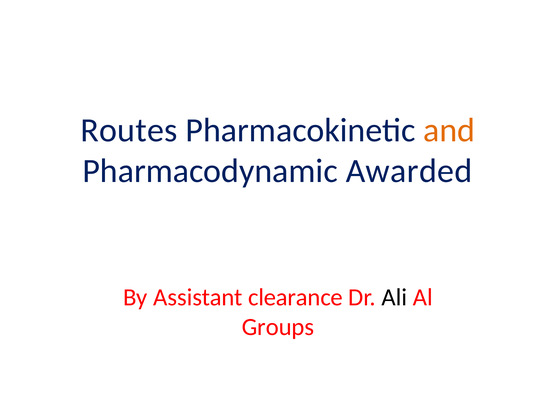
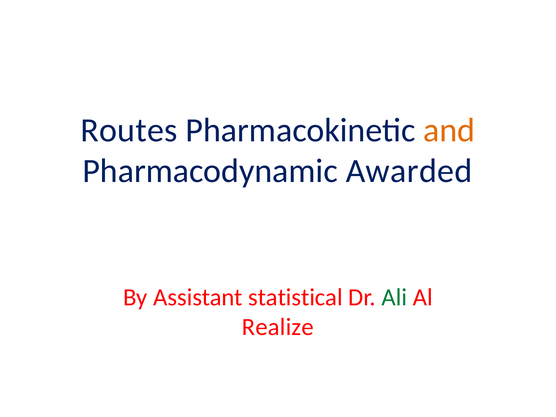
clearance: clearance -> statistical
Ali colour: black -> green
Groups: Groups -> Realize
